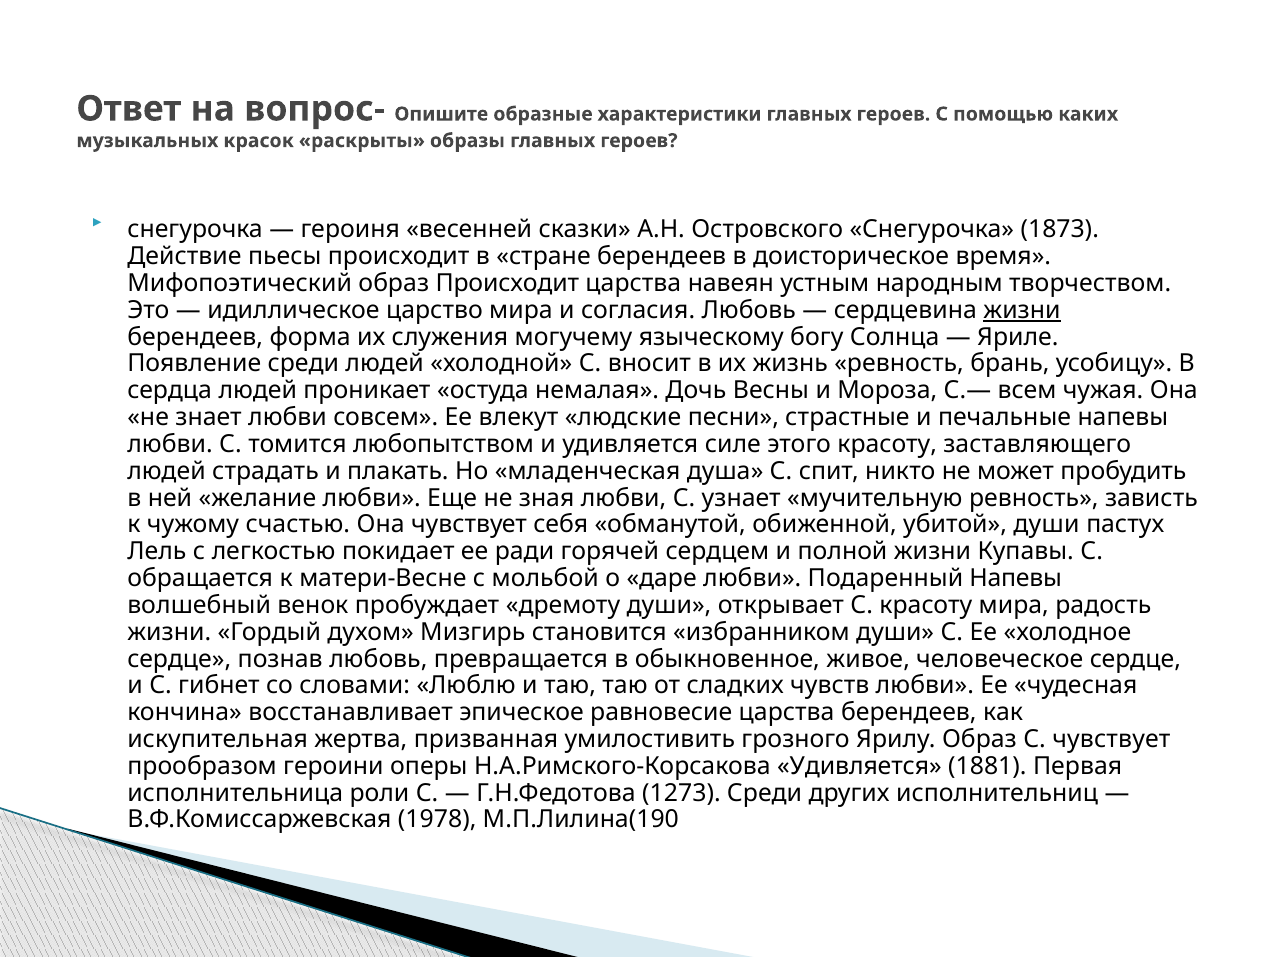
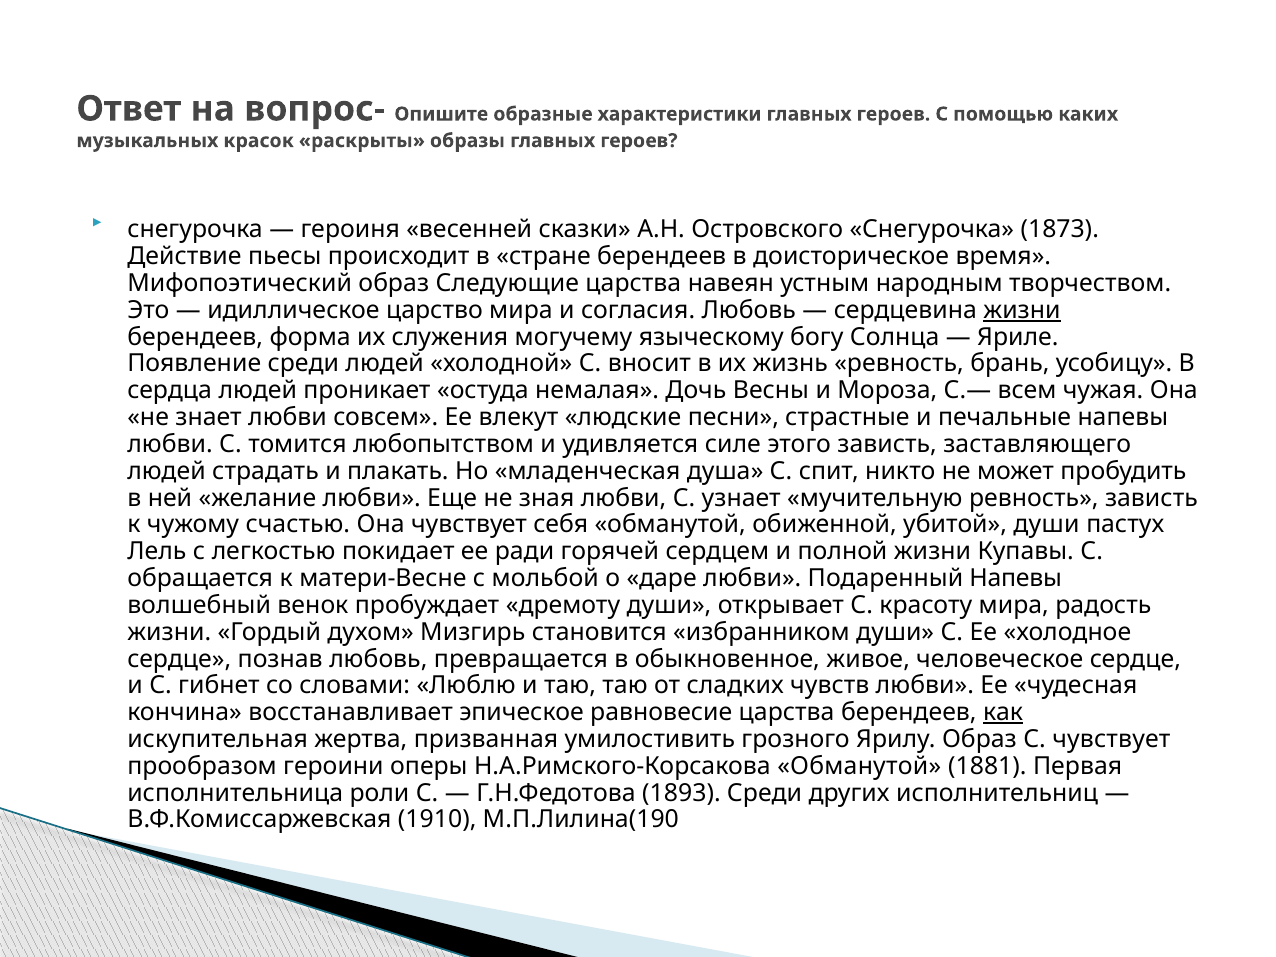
образ Происходит: Происходит -> Следующие
этого красоту: красоту -> зависть
как underline: none -> present
Н.А.Римского-Корсакова Удивляется: Удивляется -> Обманутой
1273: 1273 -> 1893
1978: 1978 -> 1910
